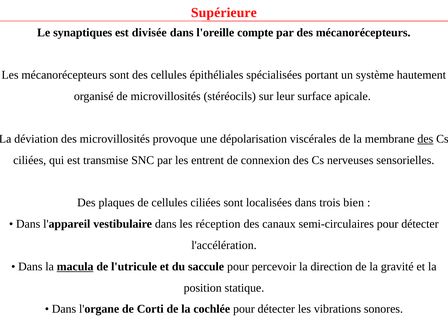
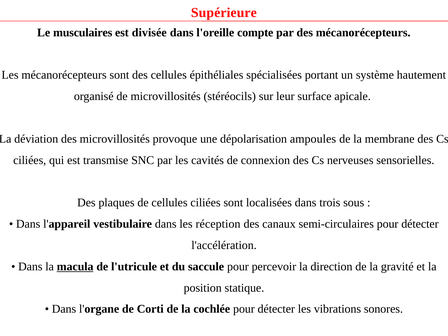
synaptiques: synaptiques -> musculaires
viscérales: viscérales -> ampoules
des at (425, 139) underline: present -> none
entrent: entrent -> cavités
bien: bien -> sous
